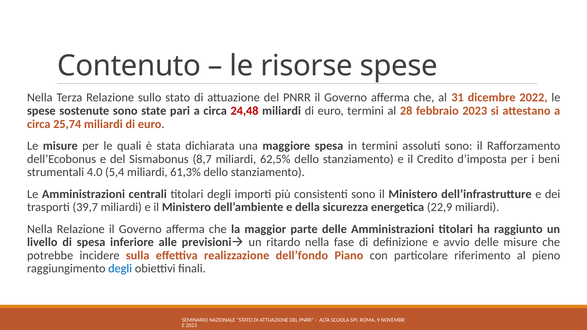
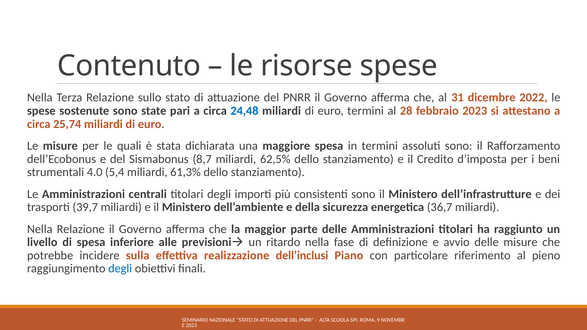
24,48 colour: red -> blue
22,9: 22,9 -> 36,7
dell’fondo: dell’fondo -> dell’inclusi
